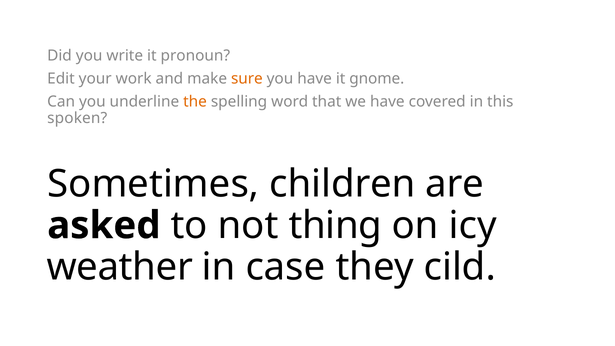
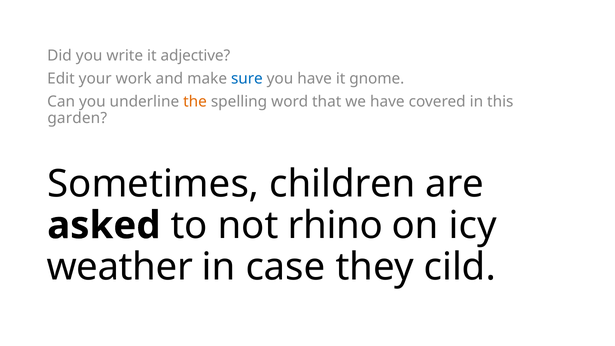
pronoun: pronoun -> adjective
sure colour: orange -> blue
spoken: spoken -> garden
thing: thing -> rhino
